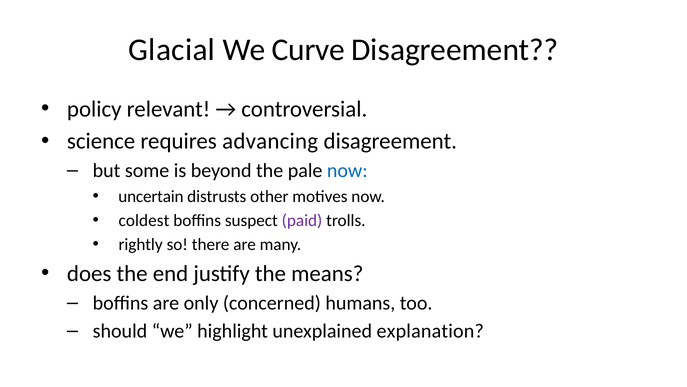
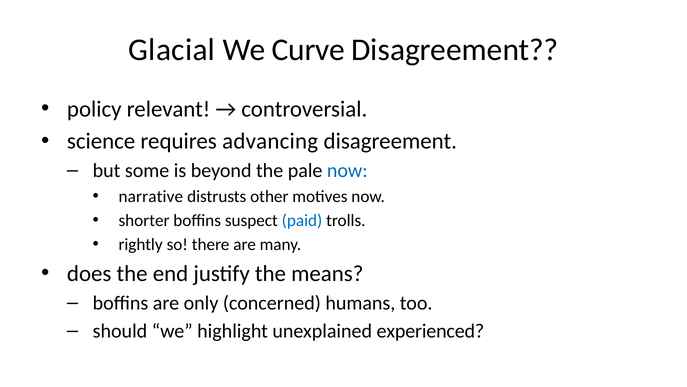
uncertain: uncertain -> narrative
coldest: coldest -> shorter
paid colour: purple -> blue
explanation: explanation -> experienced
